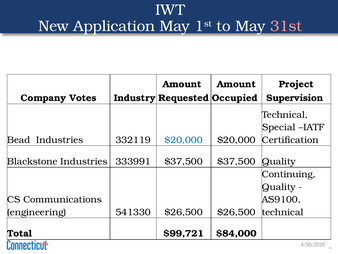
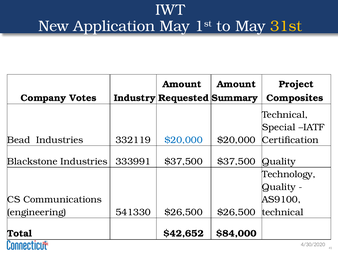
31st colour: pink -> yellow
Occupied: Occupied -> Summary
Supervision: Supervision -> Composites
Continuing: Continuing -> Technology
$99,721: $99,721 -> $42,652
